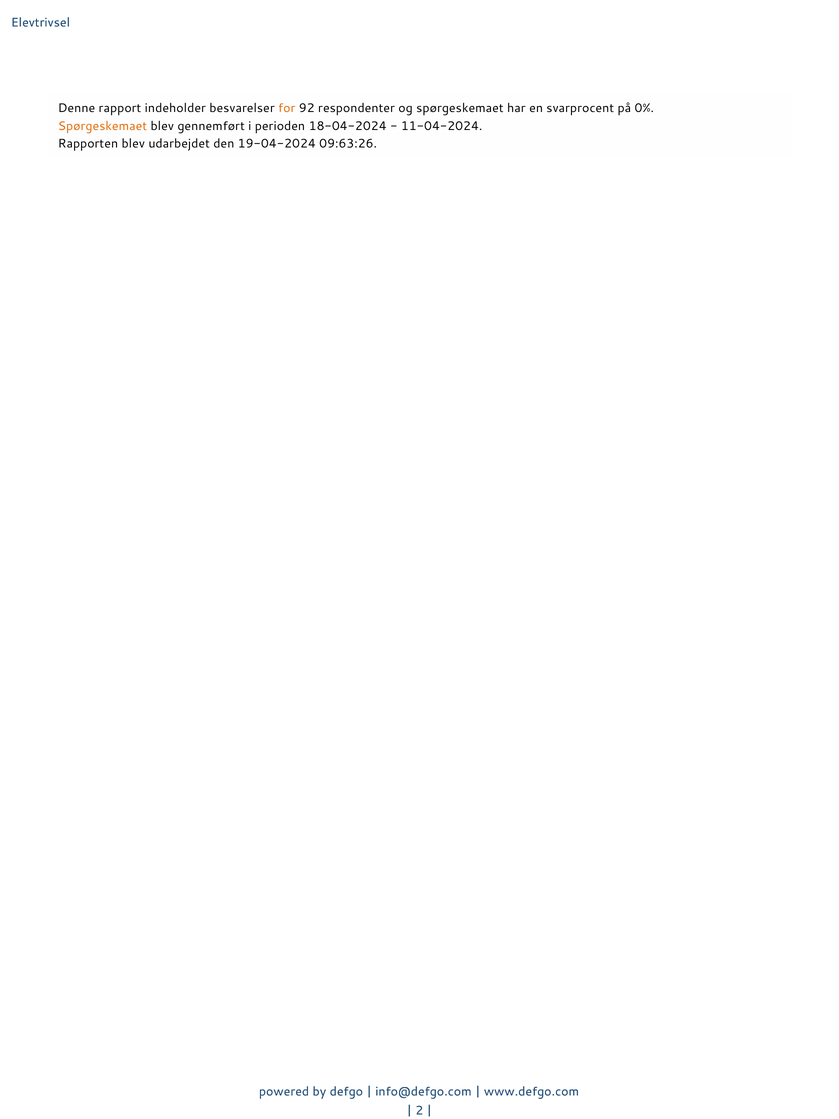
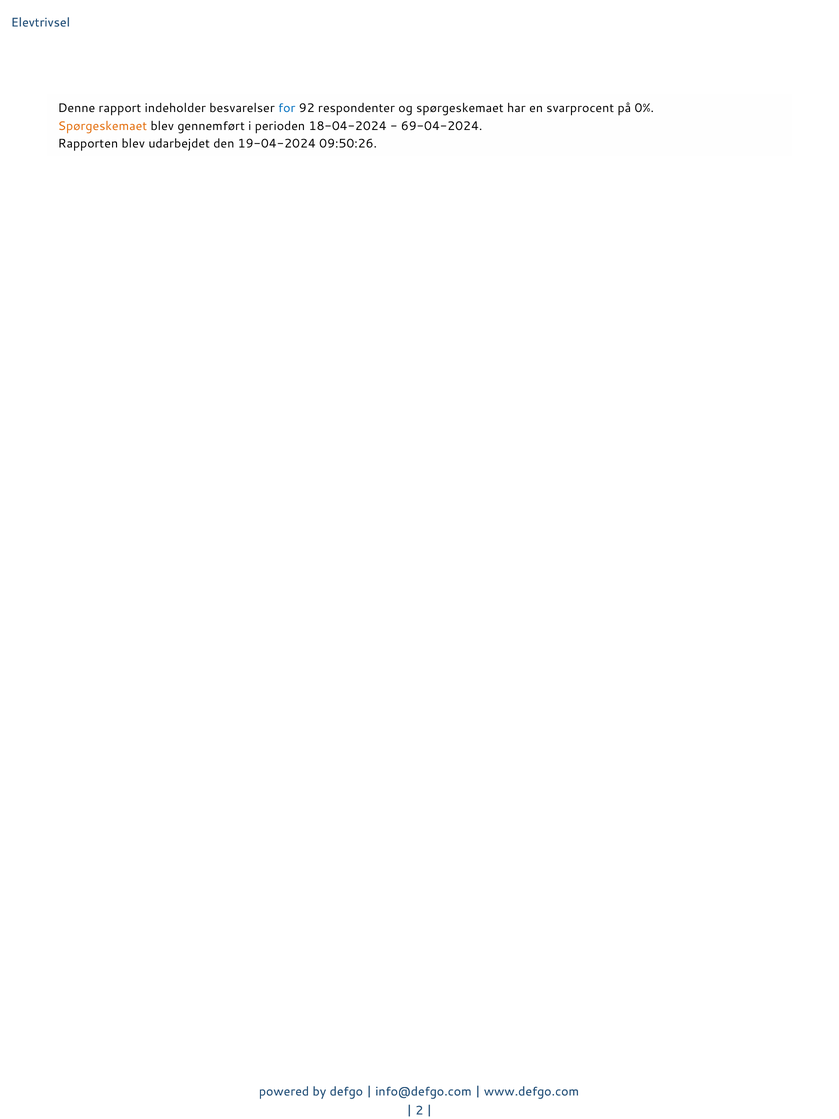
for colour: orange -> blue
11-04-2024: 11-04-2024 -> 69-04-2024
09:63:26: 09:63:26 -> 09:50:26
